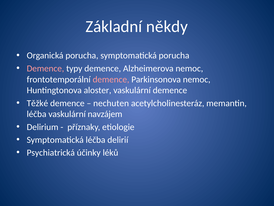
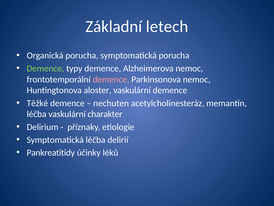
někdy: někdy -> letech
Demence at (45, 68) colour: pink -> light green
navzájem: navzájem -> charakter
Psychiatrická: Psychiatrická -> Pankreatitidy
